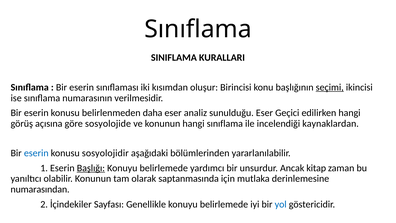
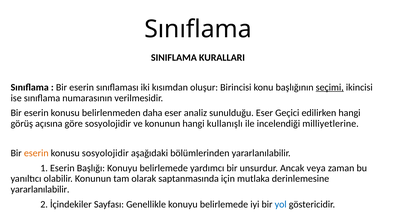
göre sosyolojide: sosyolojide -> sosyolojidir
hangi sınıflama: sınıflama -> kullanışlı
kaynaklardan: kaynaklardan -> milliyetlerine
eserin at (36, 153) colour: blue -> orange
Başlığı underline: present -> none
kitap: kitap -> veya
numarasından at (40, 189): numarasından -> yararlanılabilir
